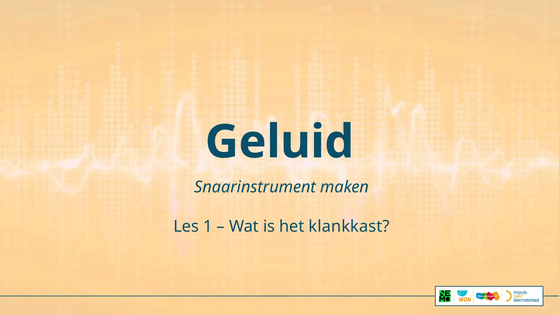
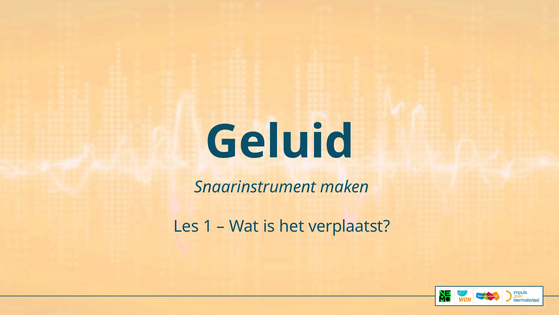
klankkast: klankkast -> verplaatst
